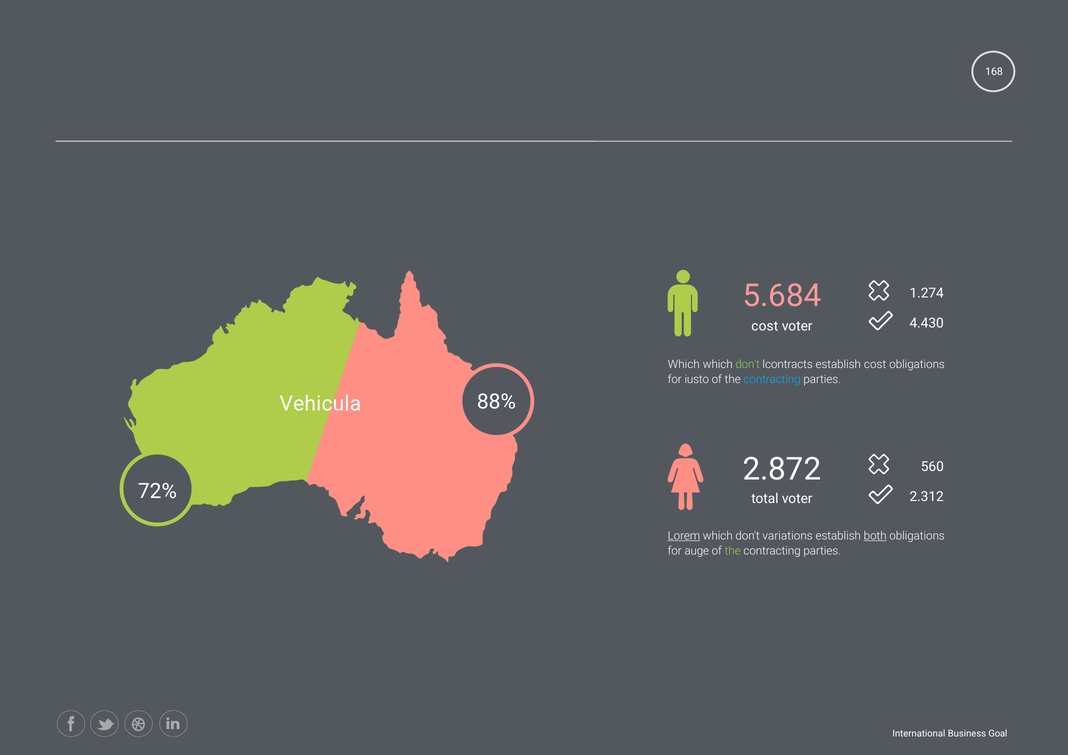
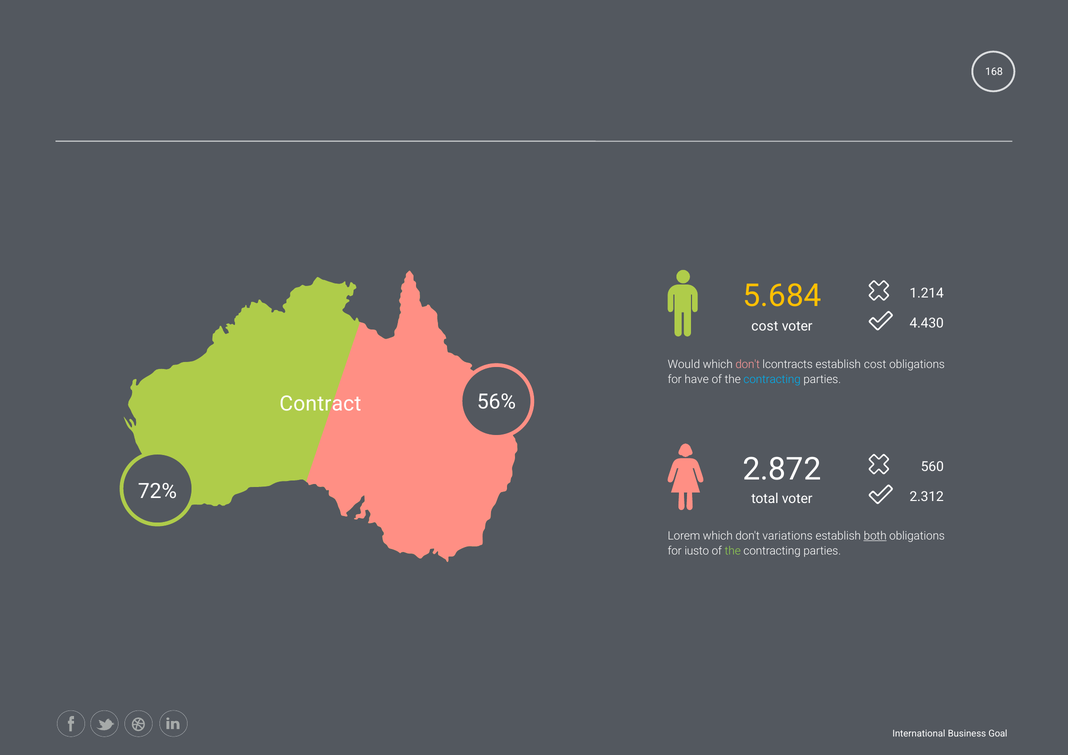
5.684 colour: pink -> yellow
1.274: 1.274 -> 1.214
Which at (684, 364): Which -> Would
don't at (748, 364) colour: light green -> pink
iusto: iusto -> have
88%: 88% -> 56%
Vehicula: Vehicula -> Contract
Lorem underline: present -> none
auge: auge -> iusto
